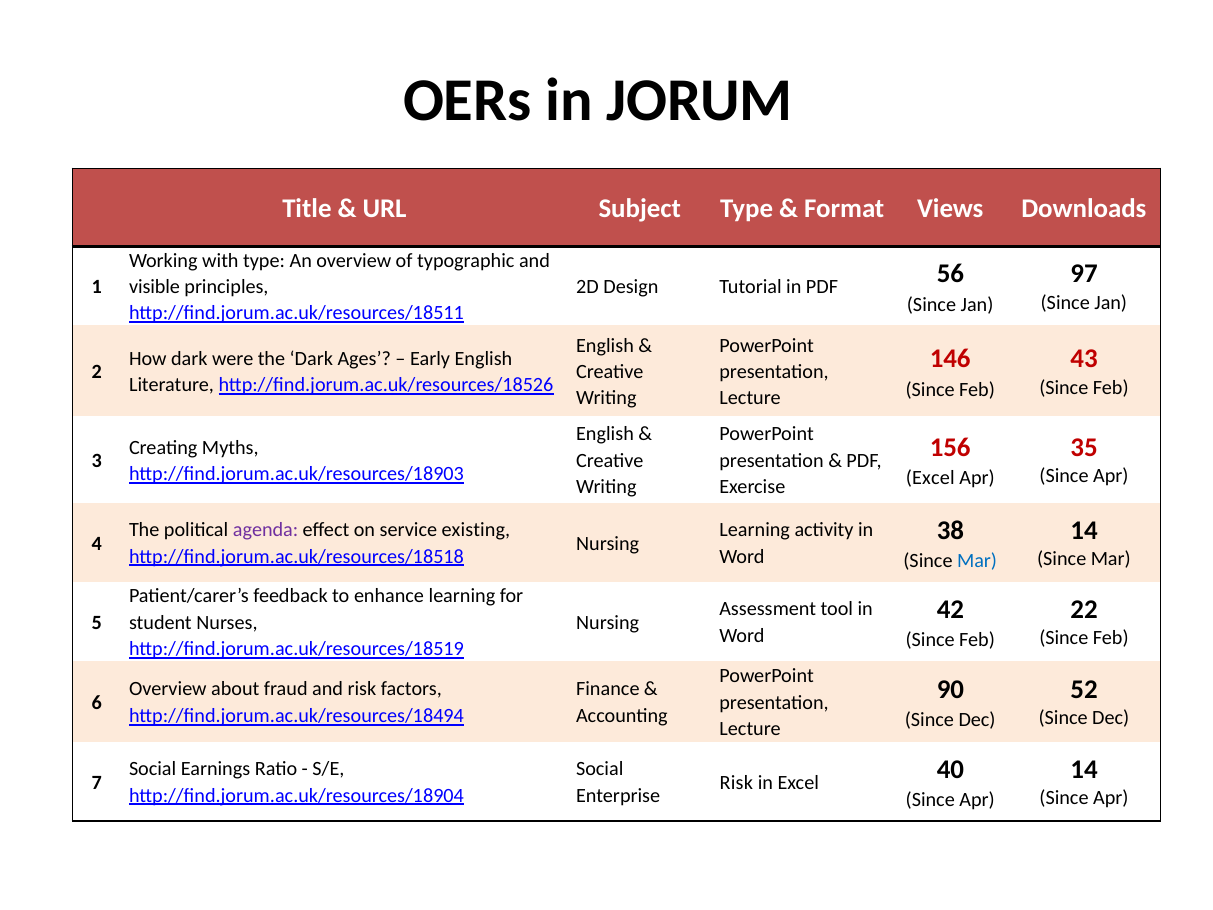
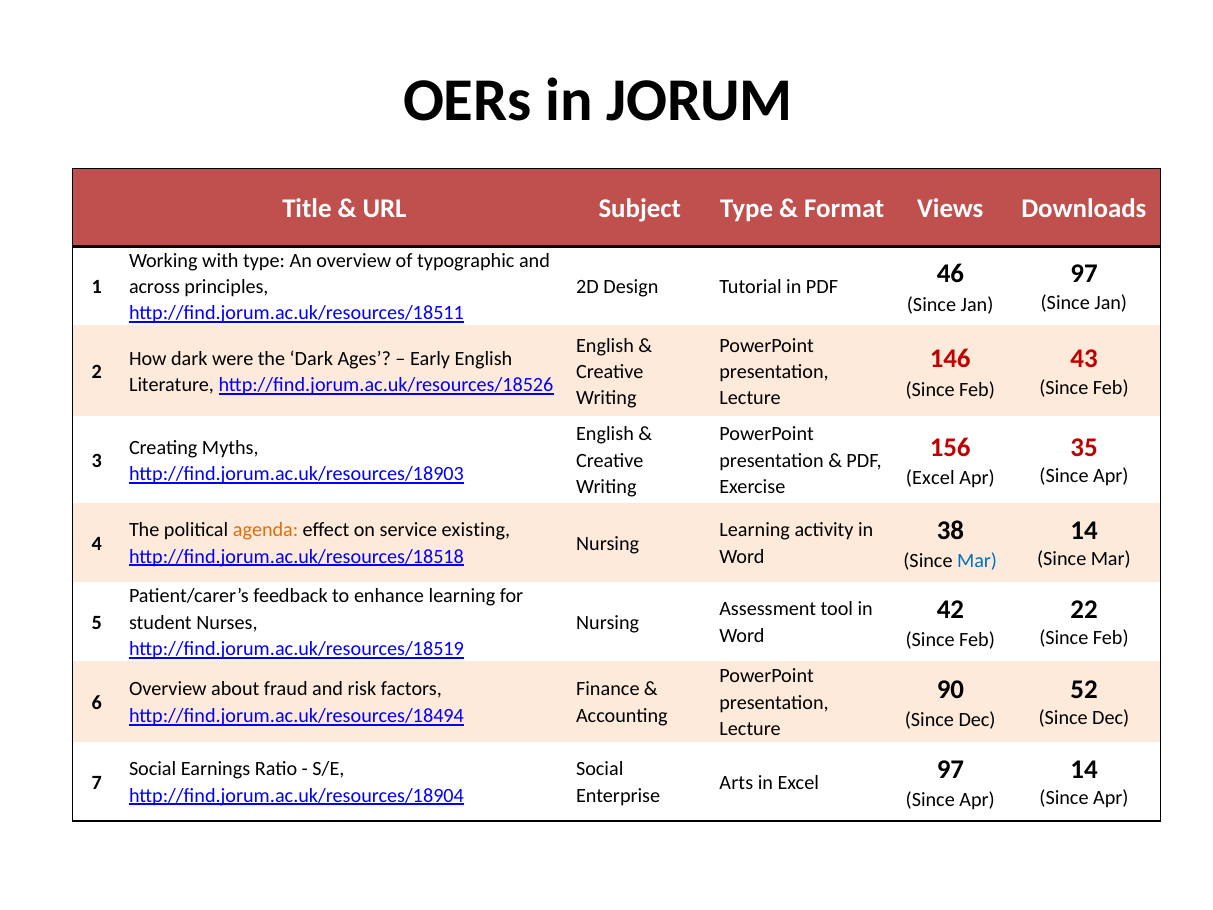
visible: visible -> across
56: 56 -> 46
agenda colour: purple -> orange
Risk at (736, 782): Risk -> Arts
Excel 40: 40 -> 97
